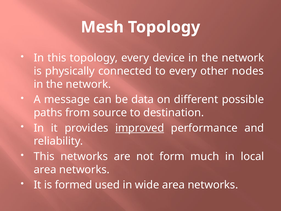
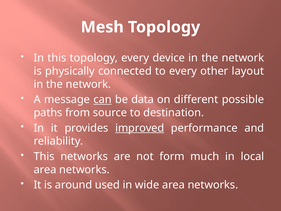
nodes: nodes -> layout
can underline: none -> present
formed: formed -> around
